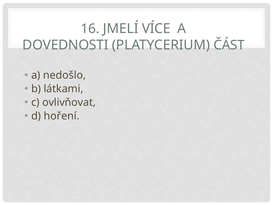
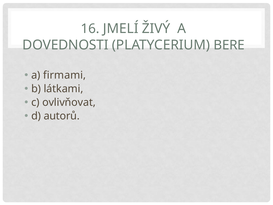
VÍCE: VÍCE -> ŽIVÝ
ČÁST: ČÁST -> BERE
nedošlo: nedošlo -> firmami
hoření: hoření -> autorů
